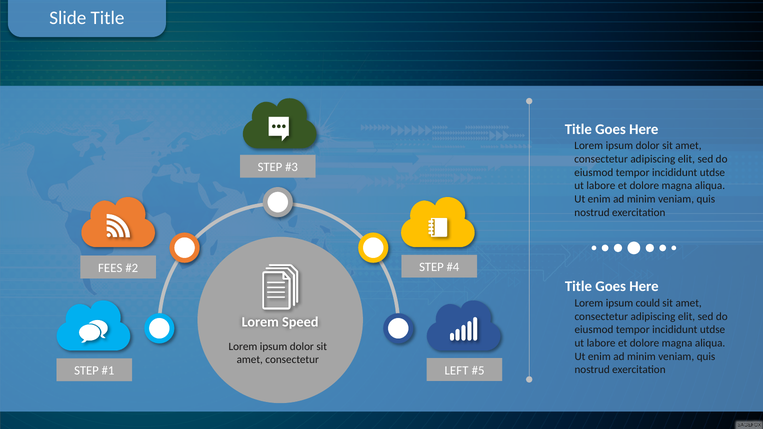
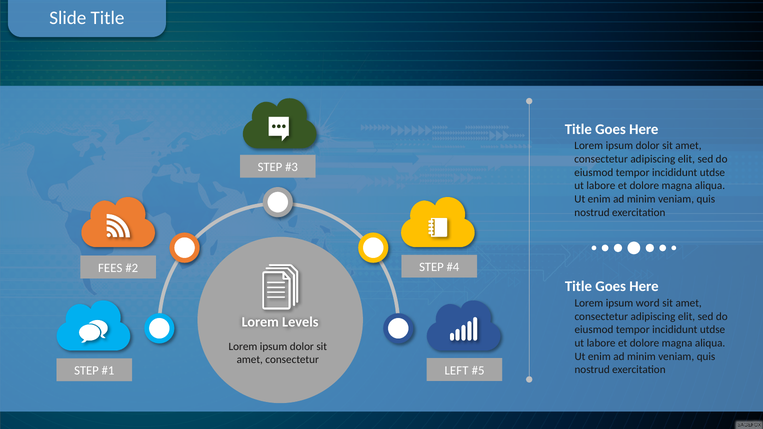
could: could -> word
Speed: Speed -> Levels
